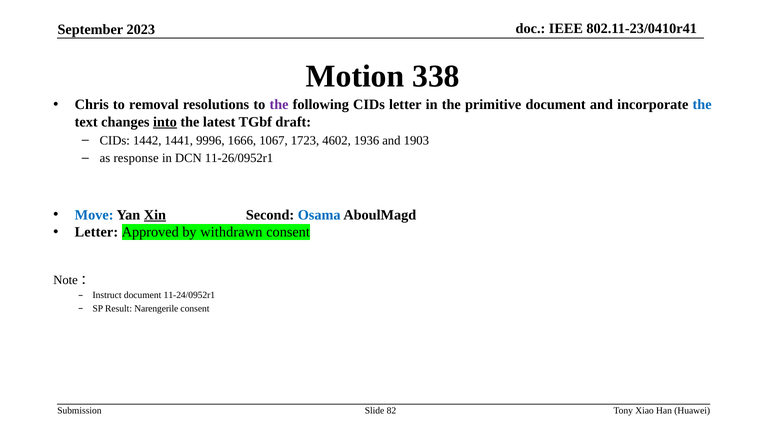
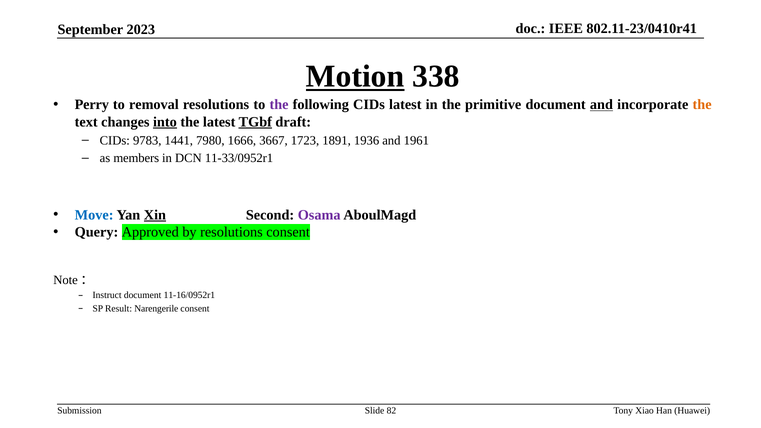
Motion underline: none -> present
Chris: Chris -> Perry
CIDs letter: letter -> latest
and at (601, 105) underline: none -> present
the at (702, 105) colour: blue -> orange
TGbf underline: none -> present
1442: 1442 -> 9783
9996: 9996 -> 7980
1067: 1067 -> 3667
4602: 4602 -> 1891
1903: 1903 -> 1961
response: response -> members
11-26/0952r1: 11-26/0952r1 -> 11-33/0952r1
Osama colour: blue -> purple
Letter at (96, 232): Letter -> Query
by withdrawn: withdrawn -> resolutions
11-24/0952r1: 11-24/0952r1 -> 11-16/0952r1
